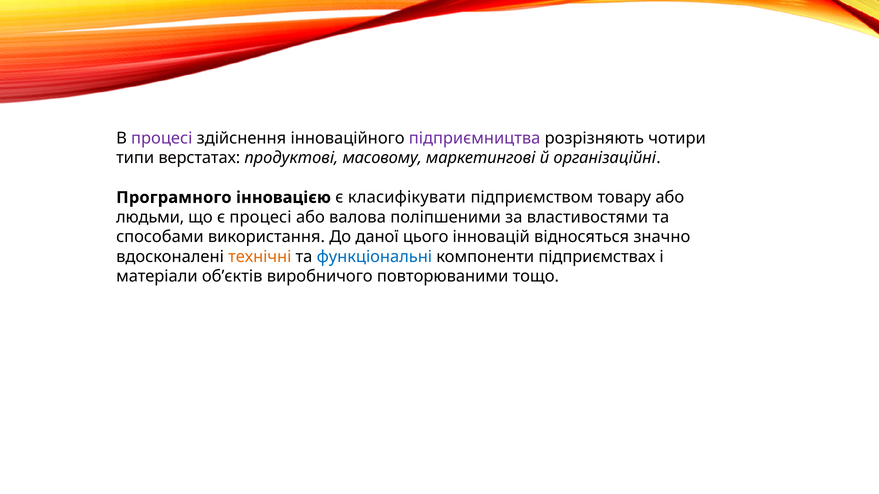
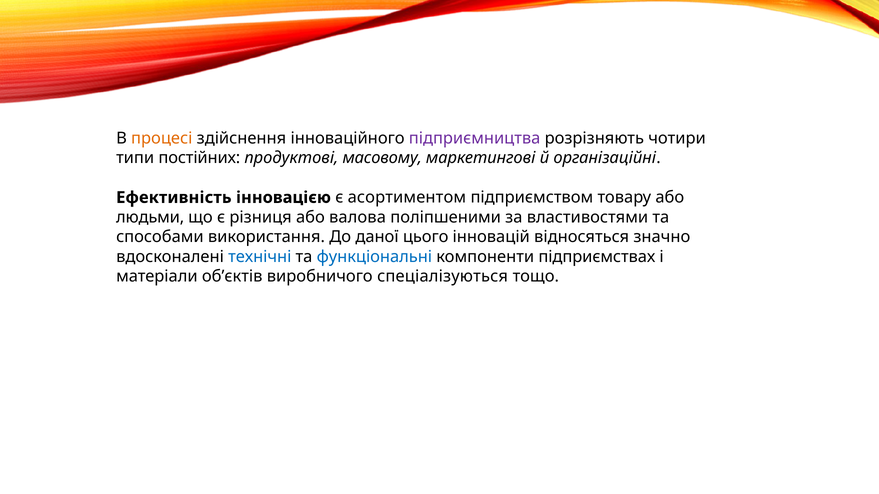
процесі at (162, 138) colour: purple -> orange
верстатах: верстатах -> постійних
Програмного: Програмного -> Ефективність
класифікувати: класифікувати -> асортиментом
є процесі: процесі -> різниця
технічні colour: orange -> blue
повторюваними: повторюваними -> спеціалізуються
